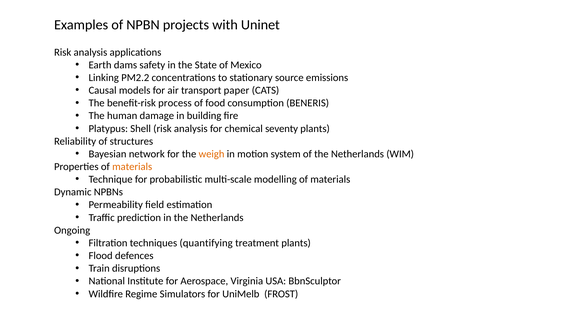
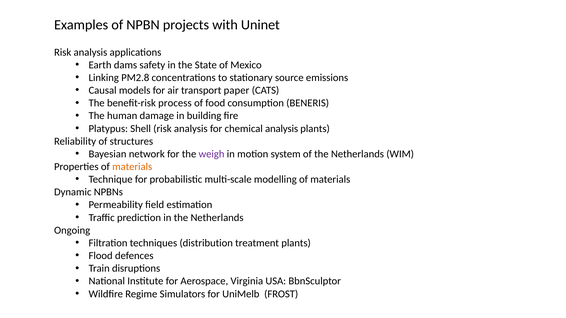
PM2.2: PM2.2 -> PM2.8
chemical seventy: seventy -> analysis
weigh colour: orange -> purple
quantifying: quantifying -> distribution
